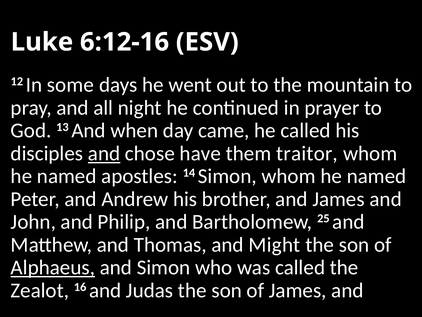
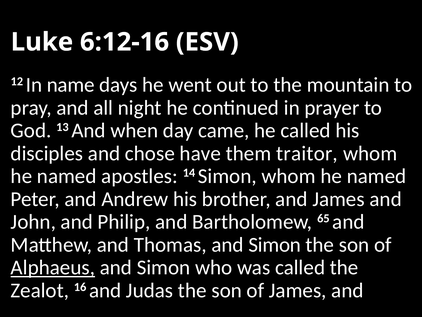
some: some -> name
and at (104, 153) underline: present -> none
25: 25 -> 65
Thomas and Might: Might -> Simon
